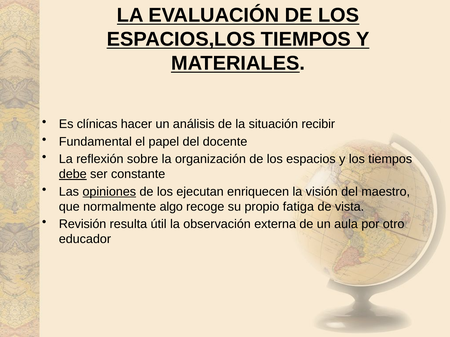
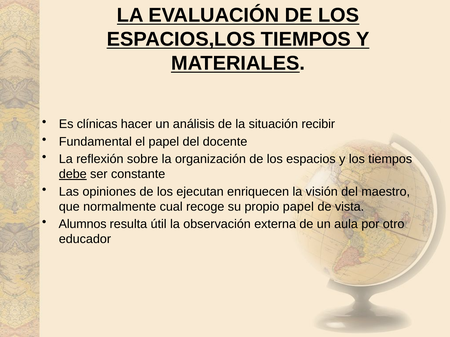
opiniones underline: present -> none
algo: algo -> cual
propio fatiga: fatiga -> papel
Revisión: Revisión -> Alumnos
